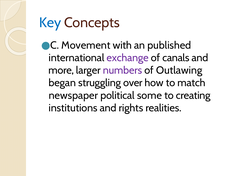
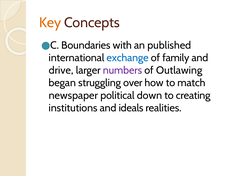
Key colour: blue -> orange
Movement: Movement -> Boundaries
exchange colour: purple -> blue
canals: canals -> family
more: more -> drive
some: some -> down
rights: rights -> ideals
